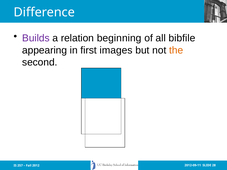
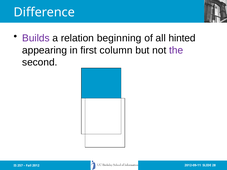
bibfile: bibfile -> hinted
images: images -> column
the colour: orange -> purple
